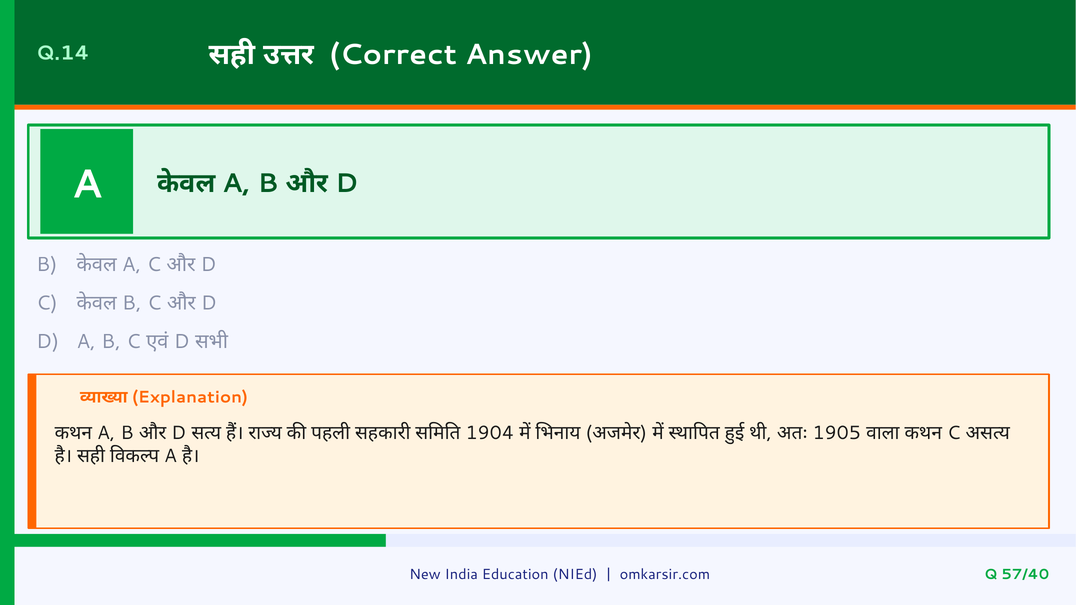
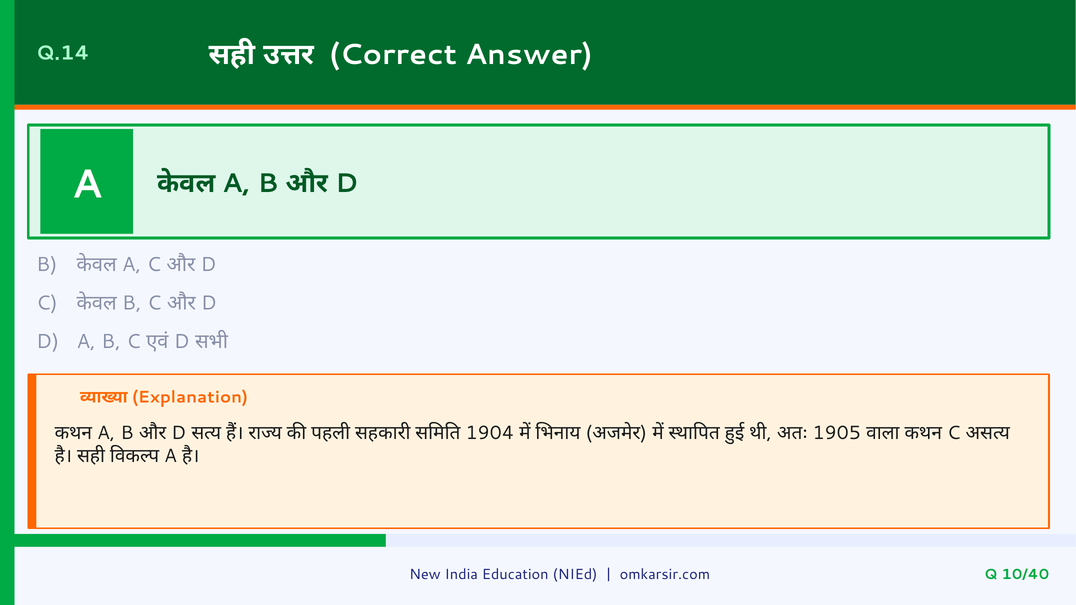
57/40: 57/40 -> 10/40
